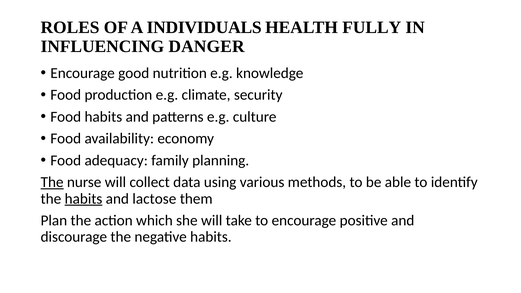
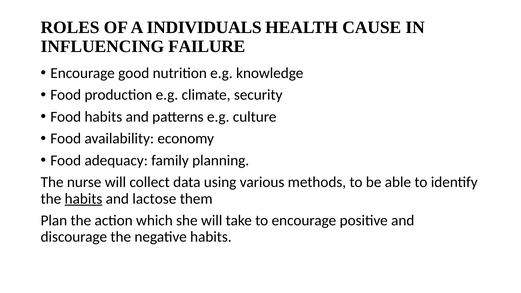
FULLY: FULLY -> CAUSE
DANGER: DANGER -> FAILURE
The at (52, 182) underline: present -> none
